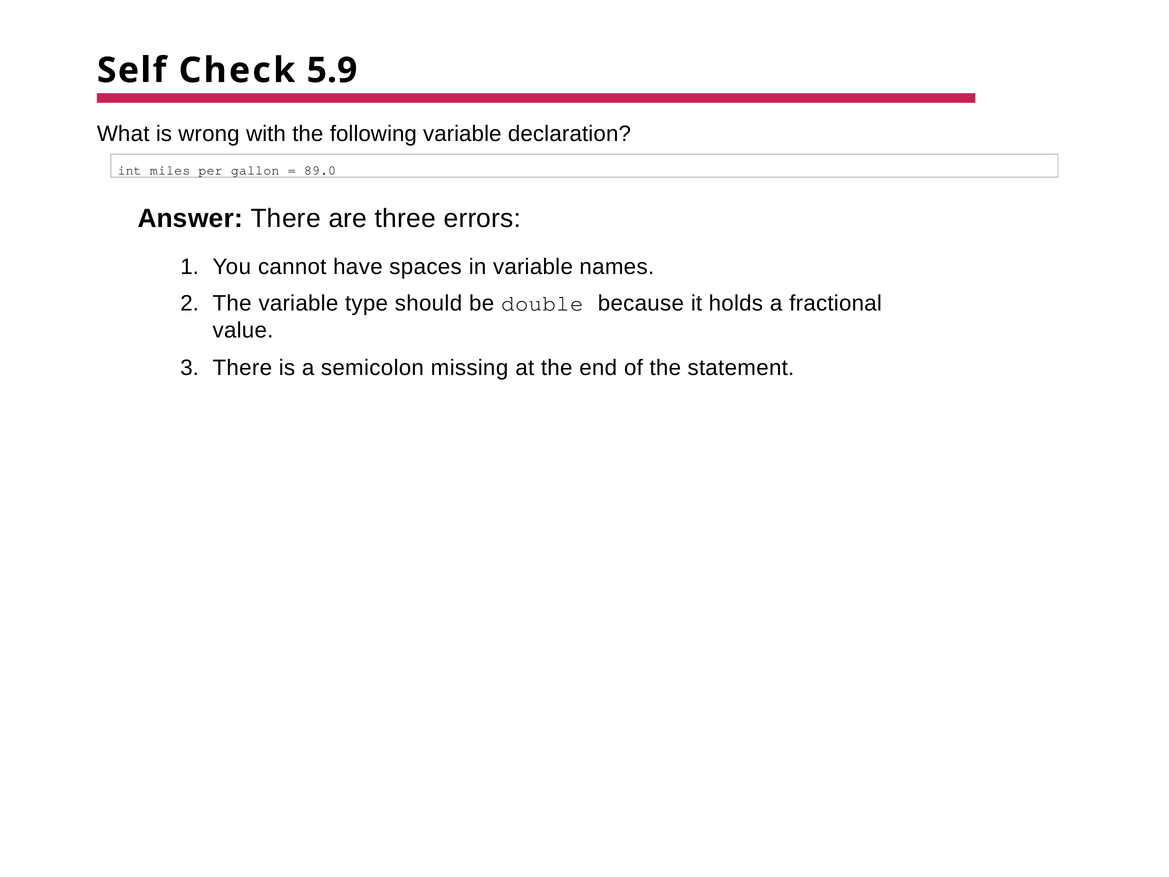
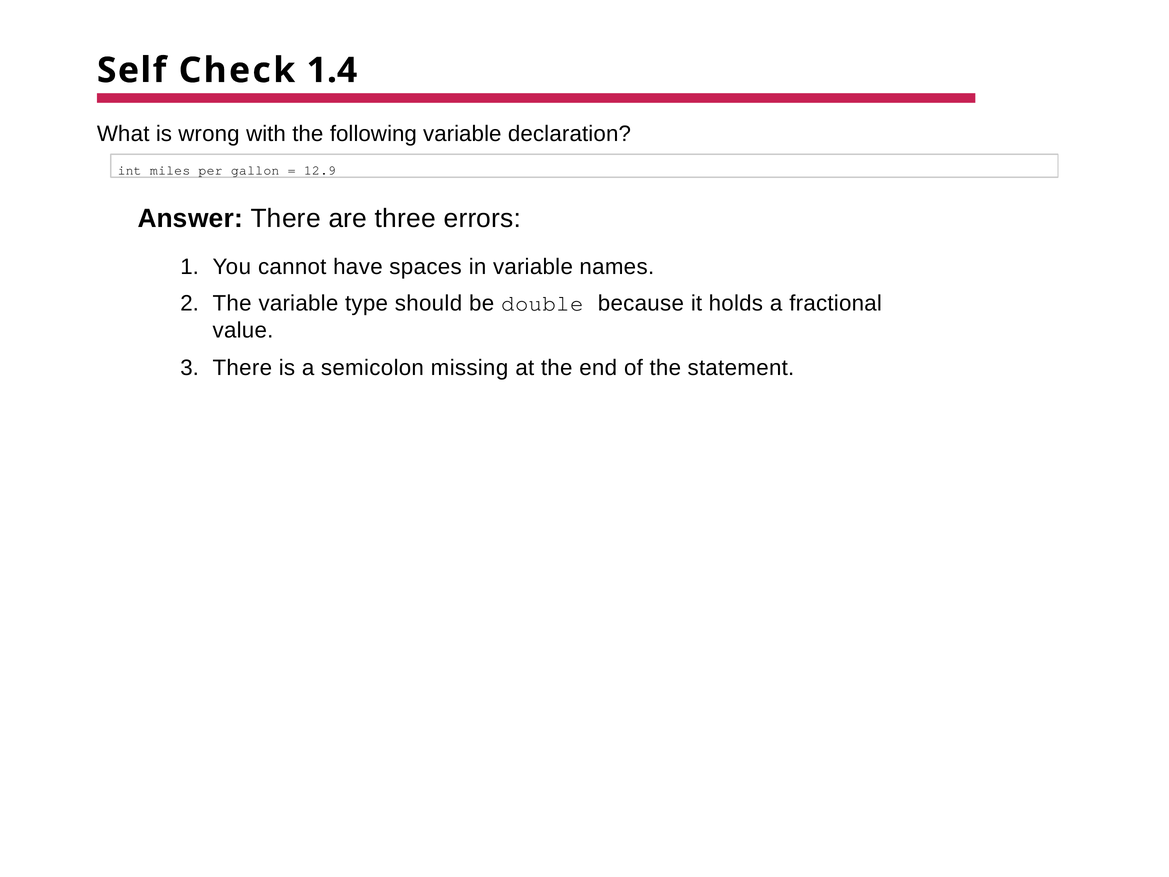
5.9: 5.9 -> 1.4
89.0: 89.0 -> 12.9
